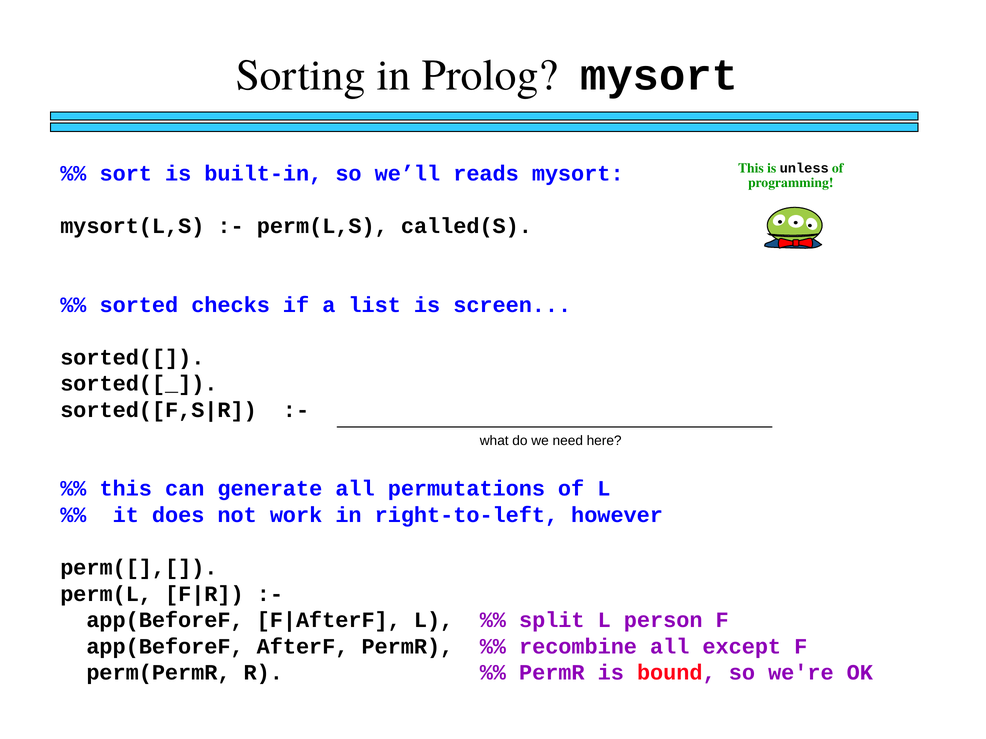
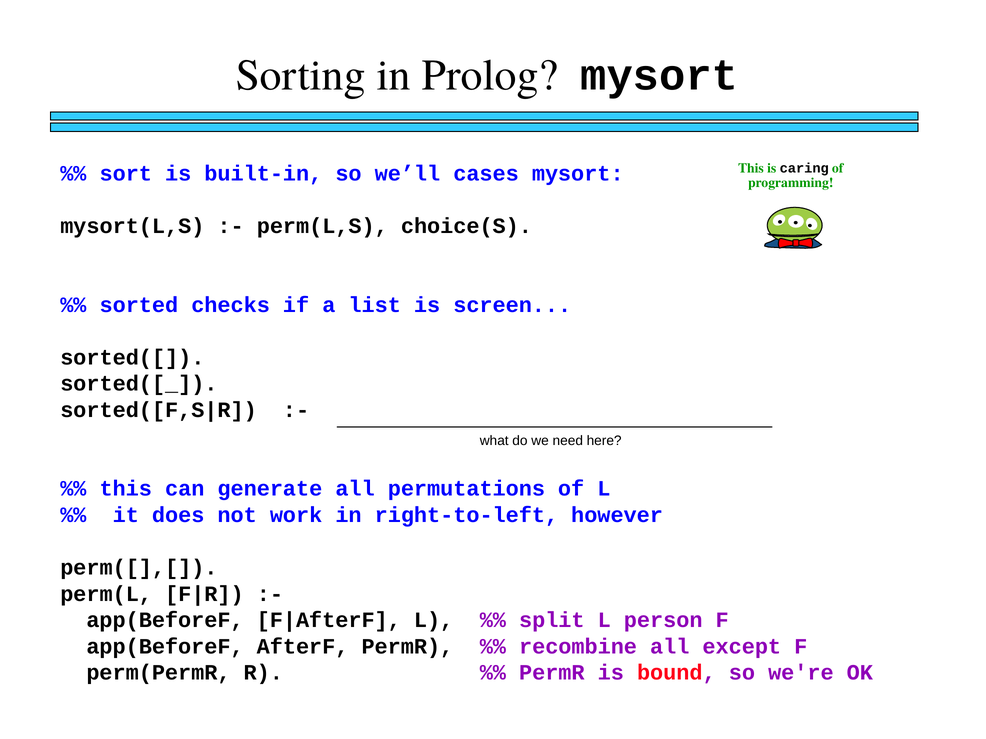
unless: unless -> caring
reads: reads -> cases
called(S: called(S -> choice(S
